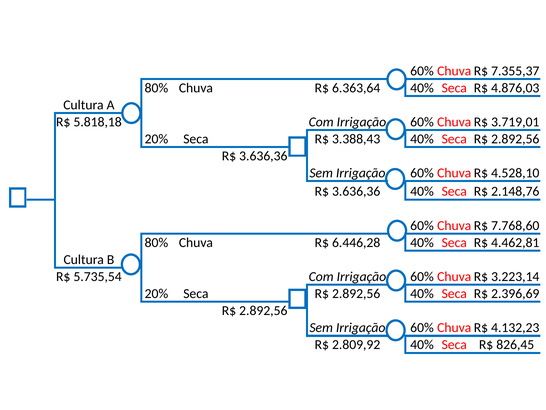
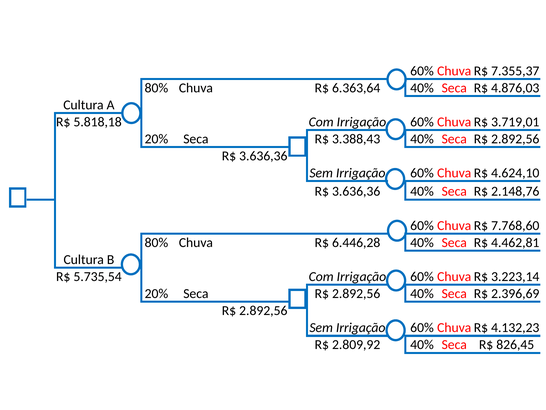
4.528,10: 4.528,10 -> 4.624,10
